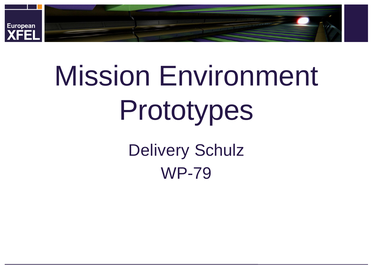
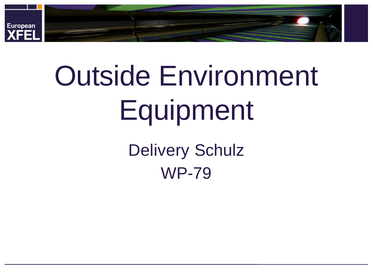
Mission: Mission -> Outside
Prototypes: Prototypes -> Equipment
